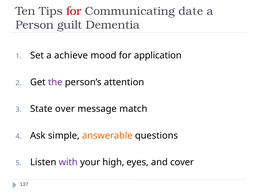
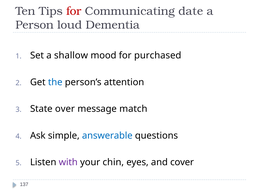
guilt: guilt -> loud
achieve: achieve -> shallow
application: application -> purchased
the colour: purple -> blue
answerable colour: orange -> blue
high: high -> chin
